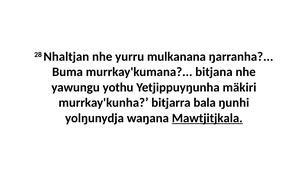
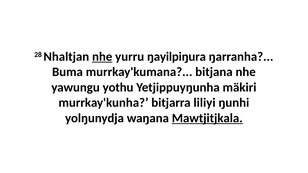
nhe at (102, 57) underline: none -> present
mulkanana: mulkanana -> ŋayilpiŋura
bala: bala -> liliyi
